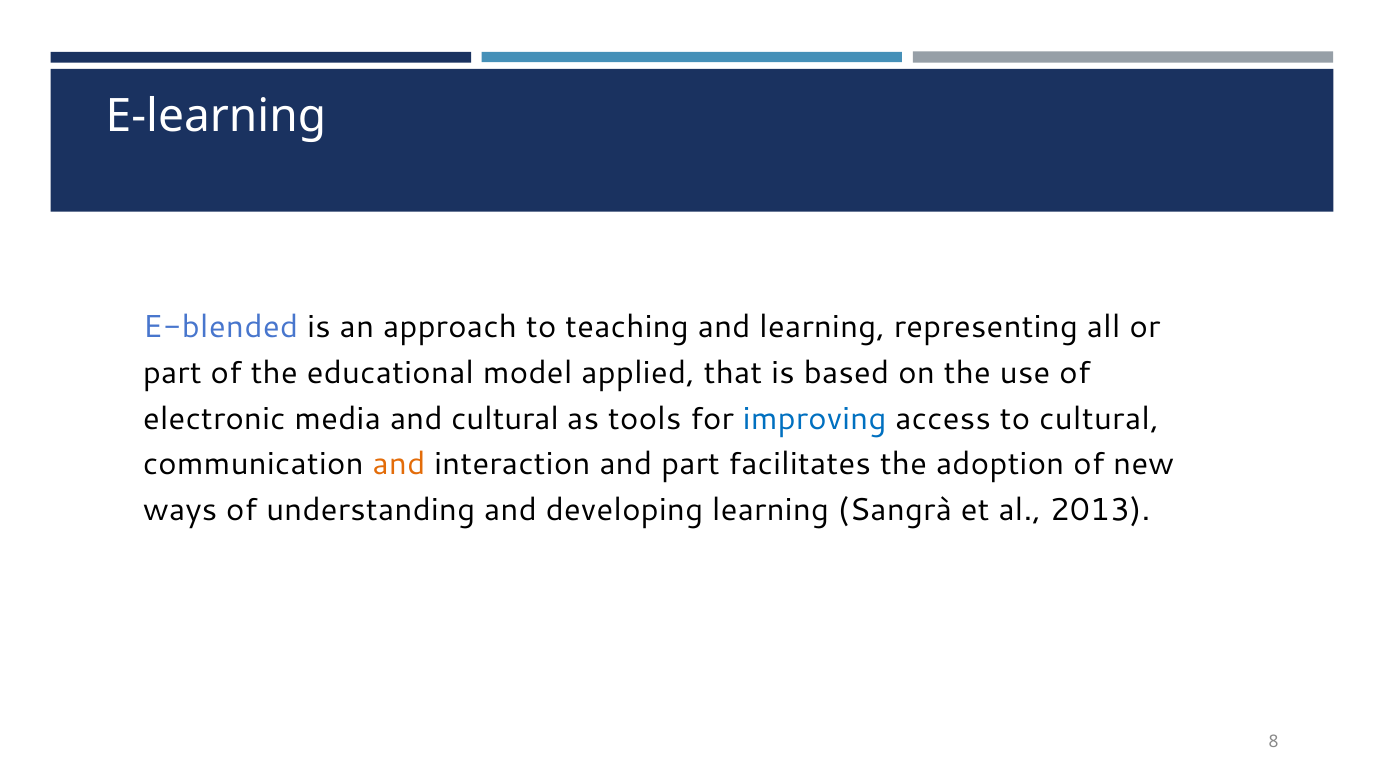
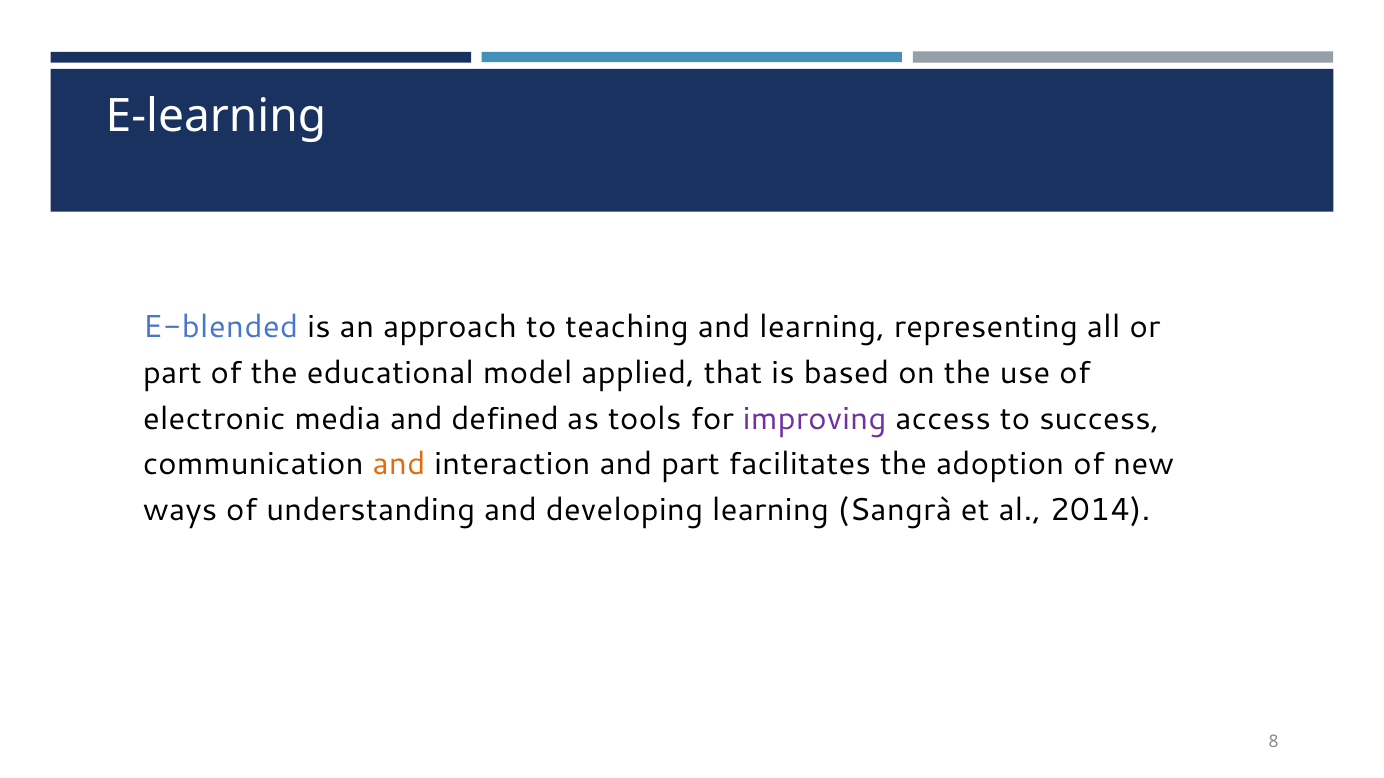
and cultural: cultural -> defined
improving colour: blue -> purple
to cultural: cultural -> success
2013: 2013 -> 2014
